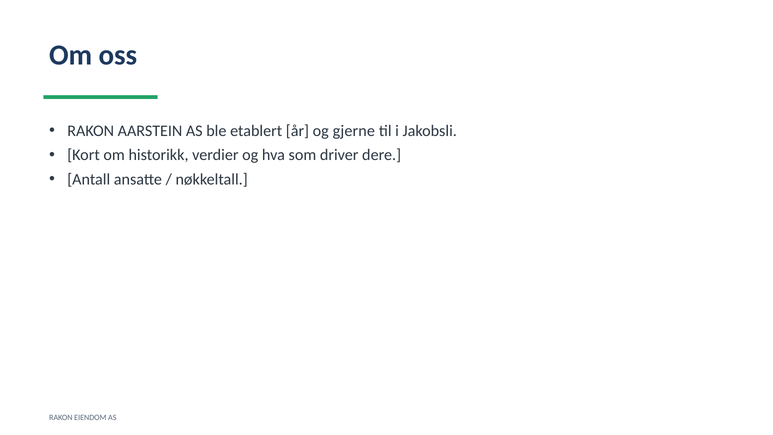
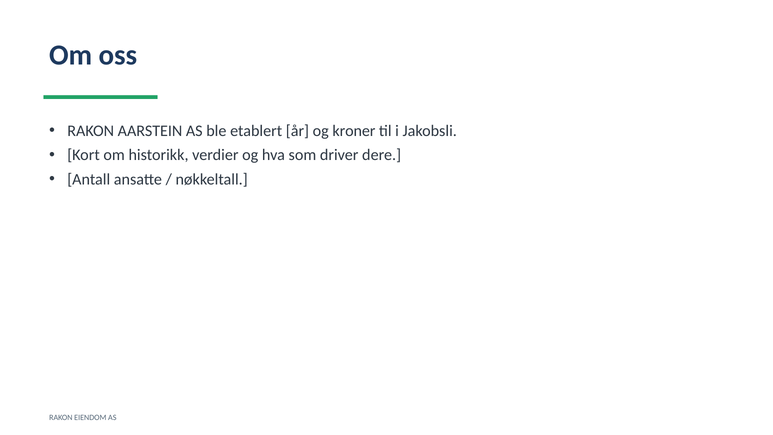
gjerne: gjerne -> kroner
